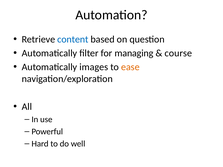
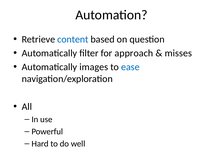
managing: managing -> approach
course: course -> misses
ease colour: orange -> blue
